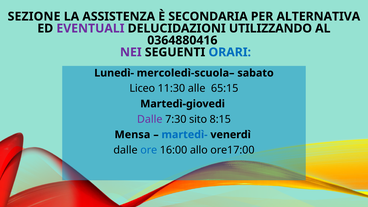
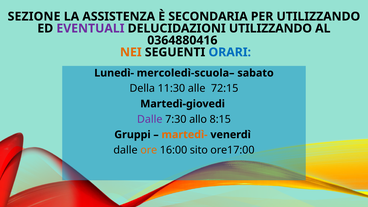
PER ALTERNATIVA: ALTERNATIVA -> UTILIZZANDO
NEI colour: purple -> orange
Liceo: Liceo -> Della
65:15: 65:15 -> 72:15
sito: sito -> allo
Mensa: Mensa -> Gruppi
martedì- colour: blue -> orange
ore colour: blue -> orange
allo: allo -> sito
